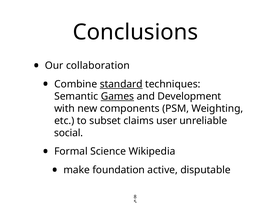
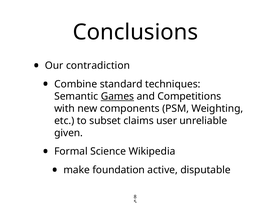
collaboration: collaboration -> contradiction
standard underline: present -> none
Development: Development -> Competitions
social: social -> given
